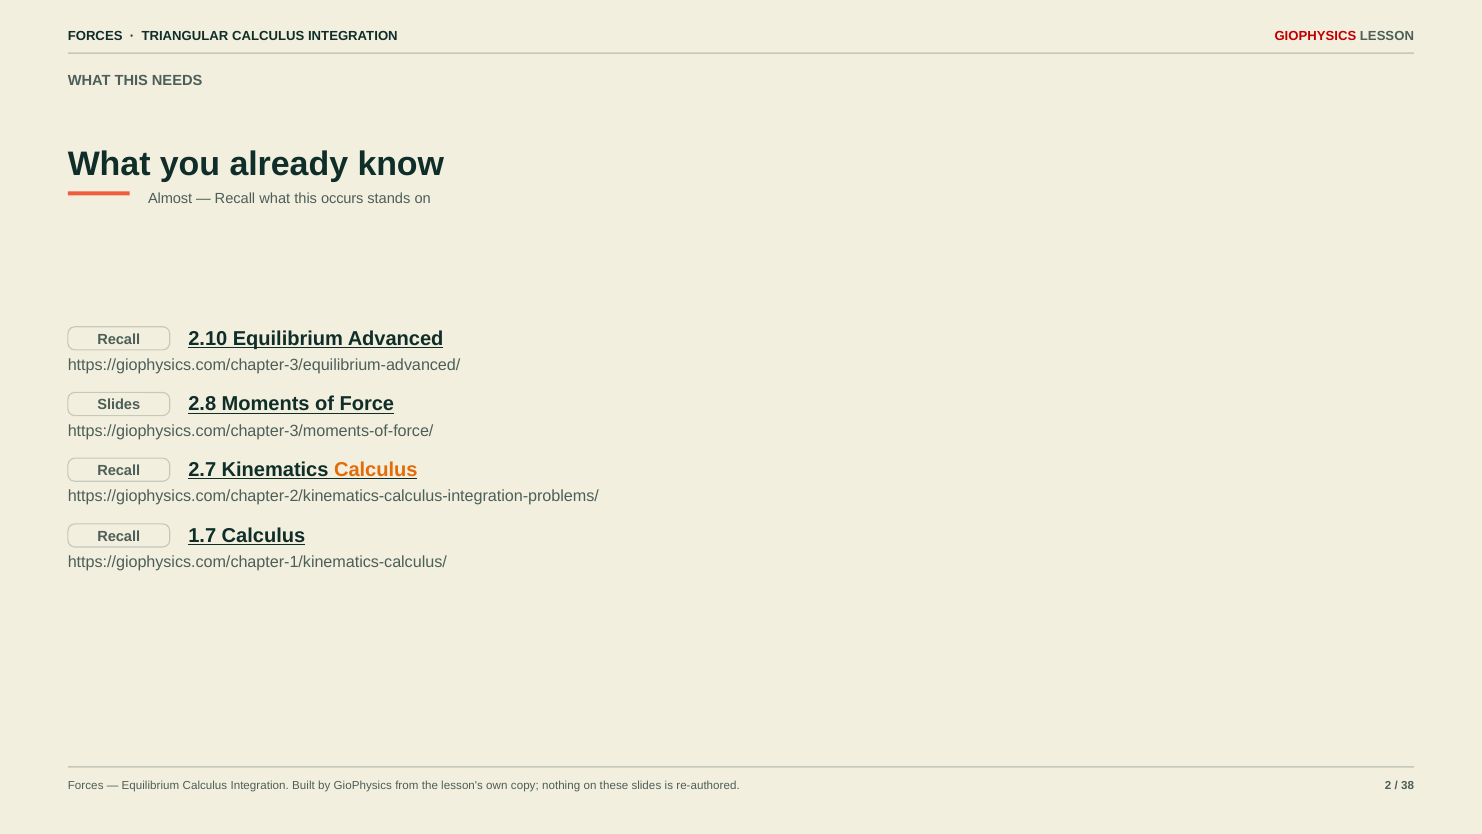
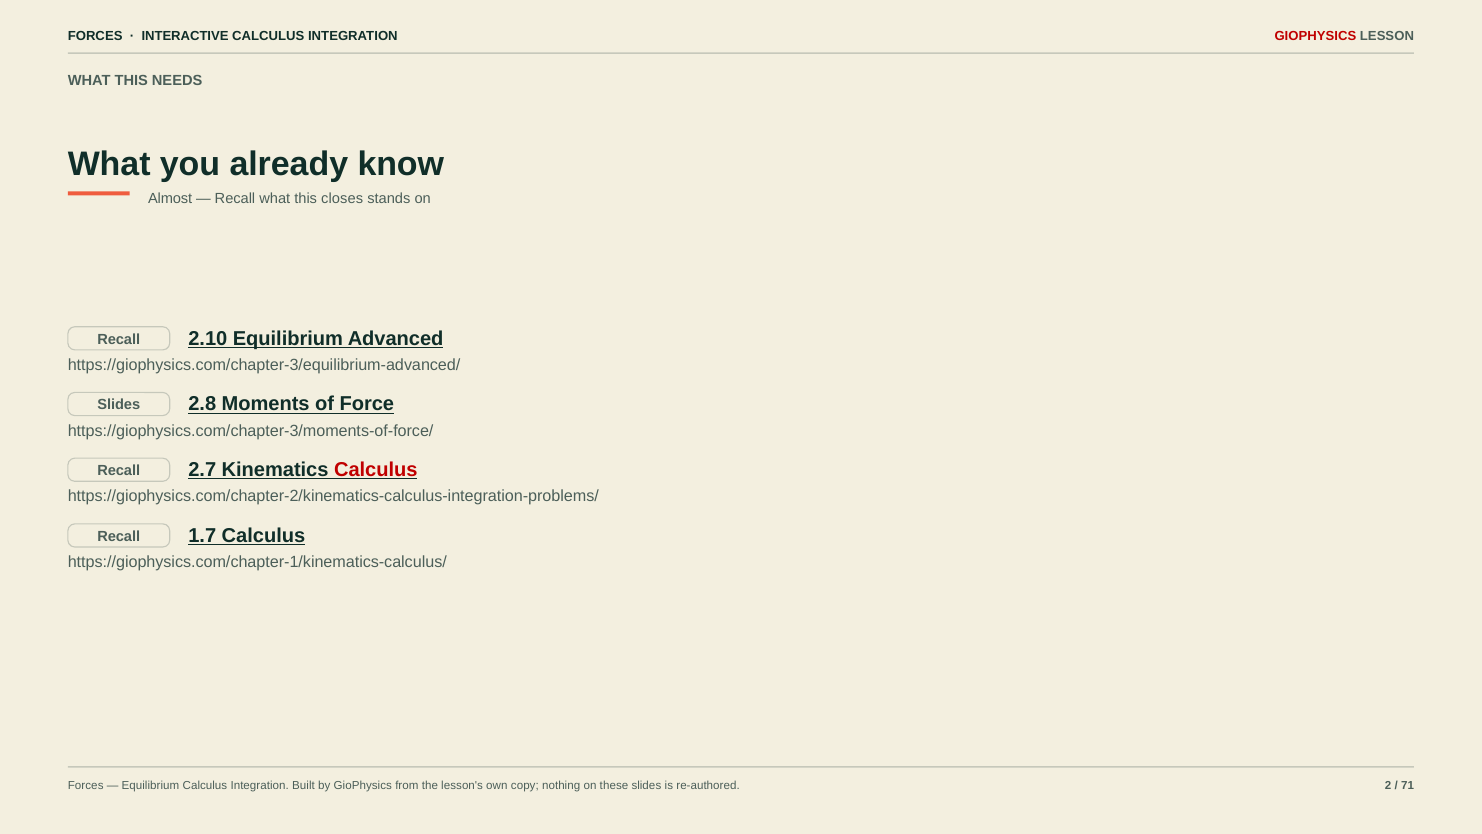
TRIANGULAR: TRIANGULAR -> INTERACTIVE
occurs: occurs -> closes
Calculus at (376, 470) colour: orange -> red
38: 38 -> 71
